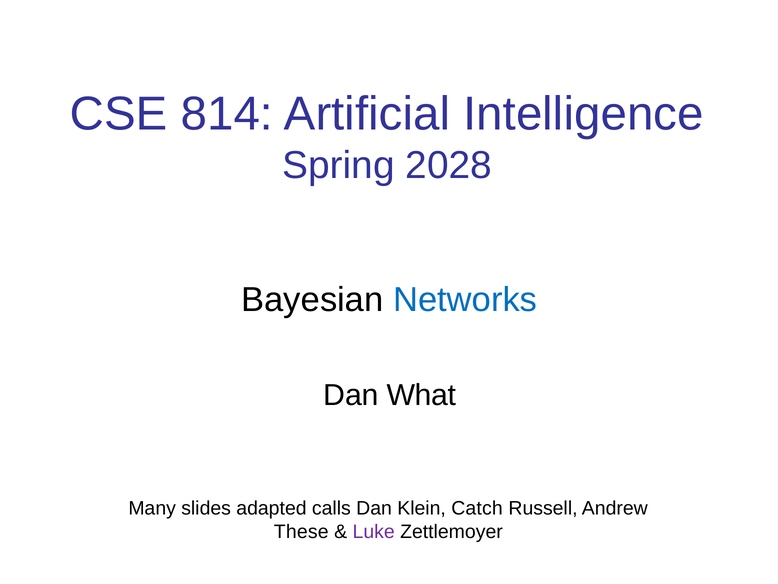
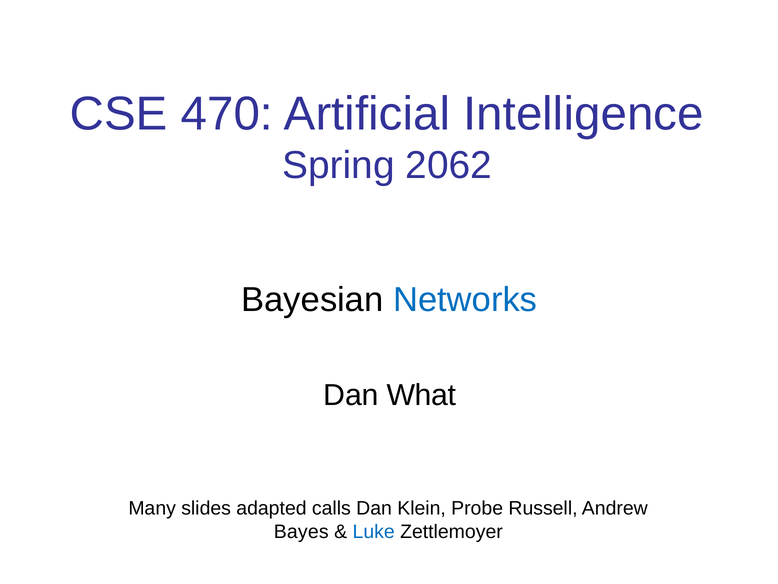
814: 814 -> 470
2028: 2028 -> 2062
Catch: Catch -> Probe
These: These -> Bayes
Luke colour: purple -> blue
